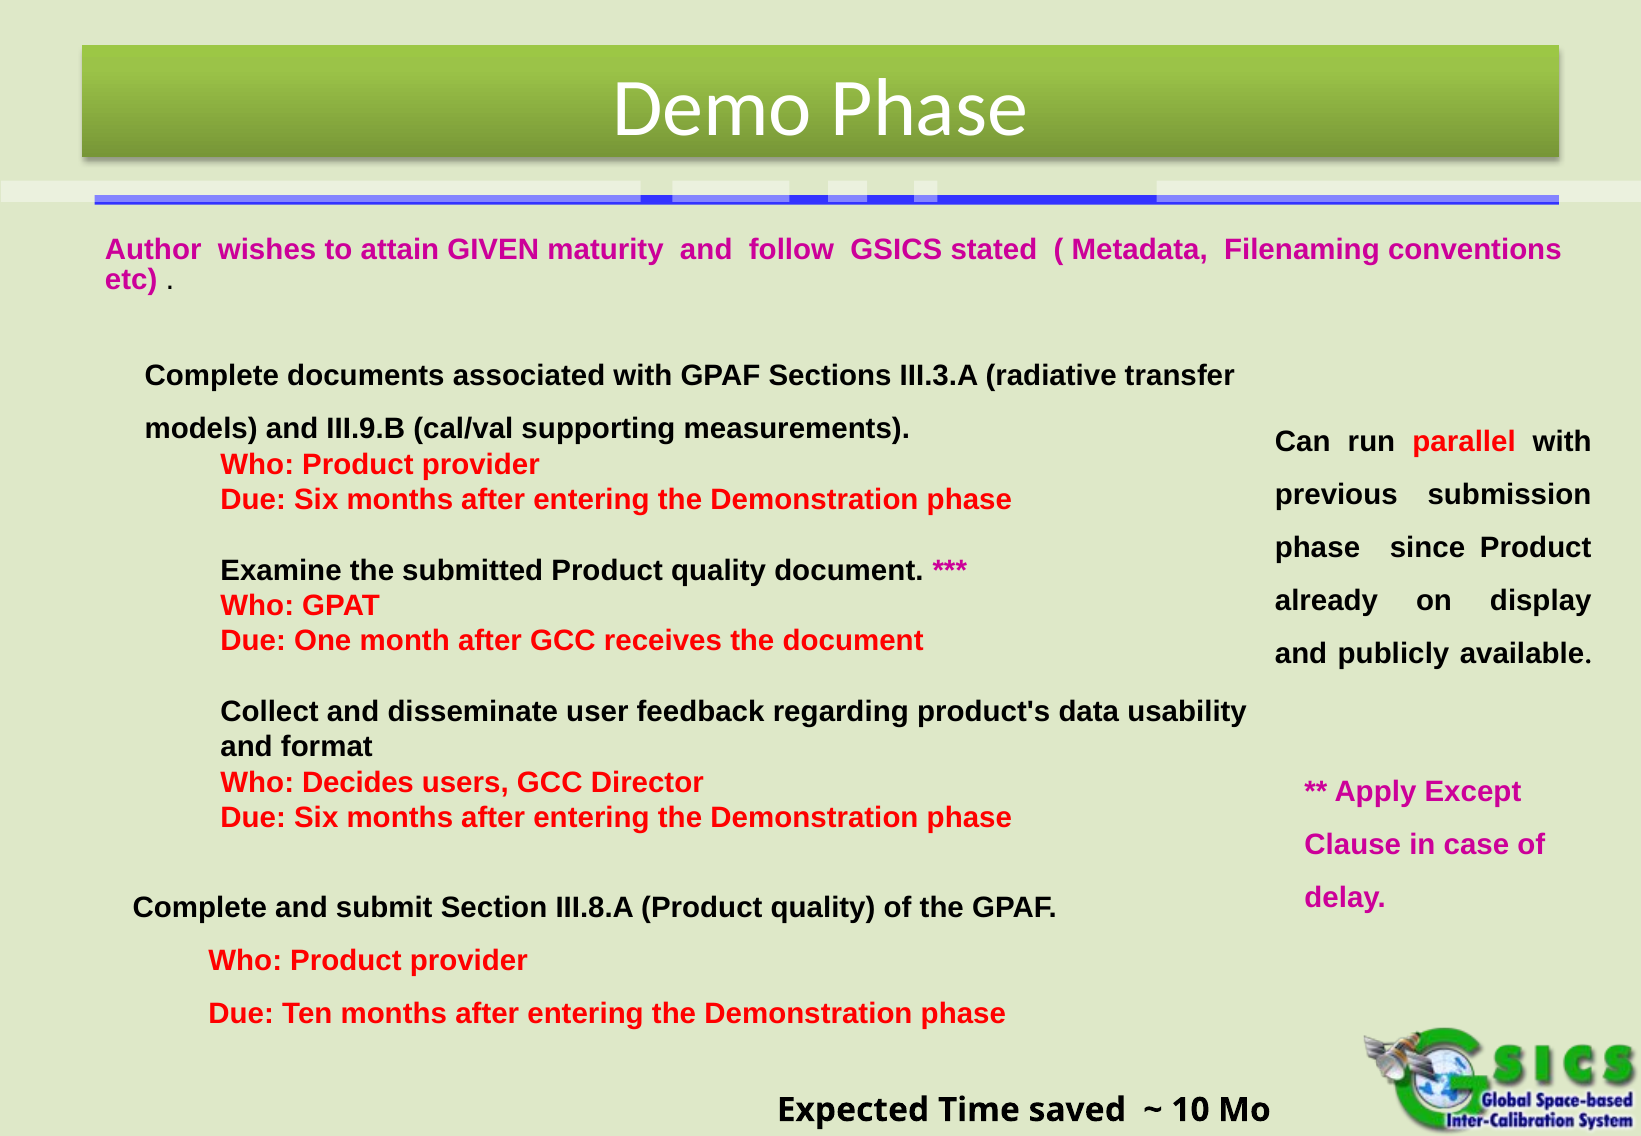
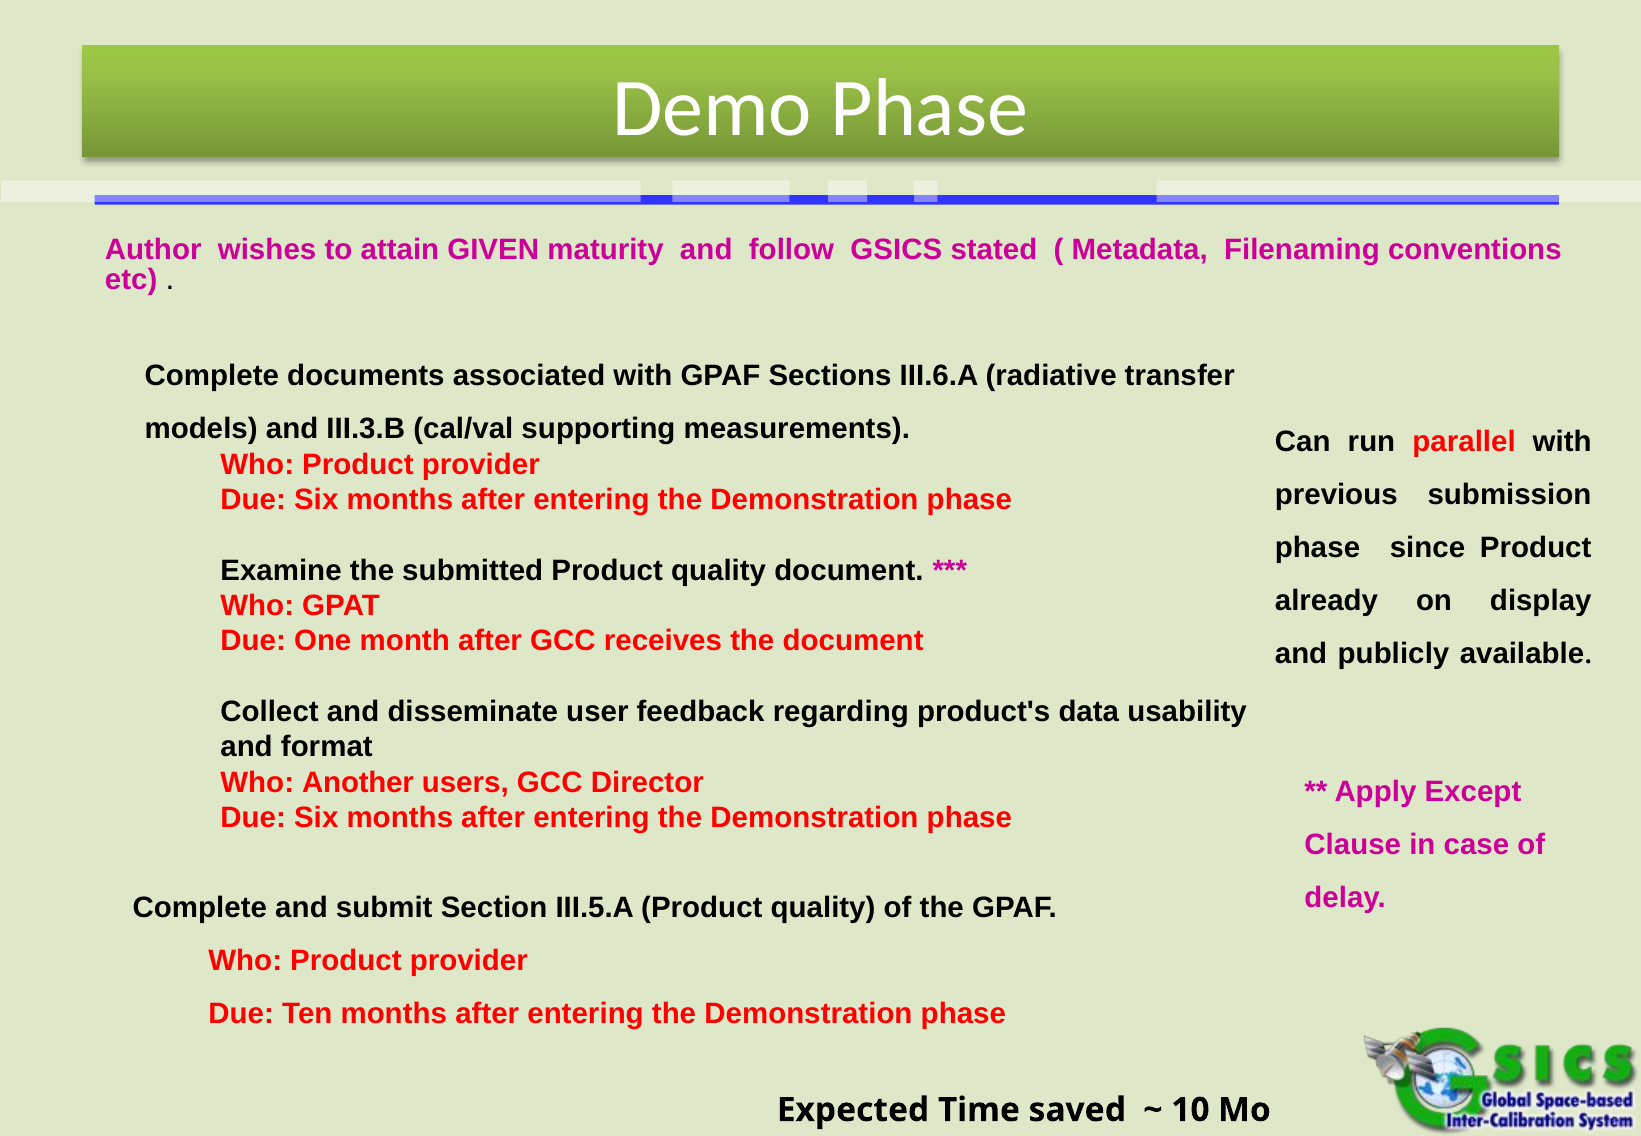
III.3.A: III.3.A -> III.6.A
III.9.B: III.9.B -> III.3.B
Decides: Decides -> Another
III.8.A: III.8.A -> III.5.A
